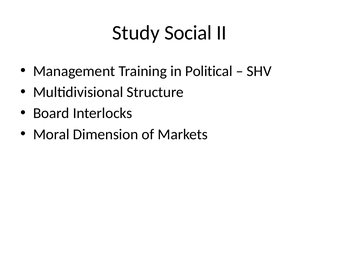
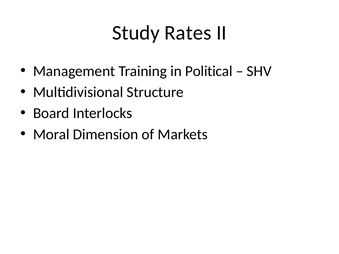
Social: Social -> Rates
